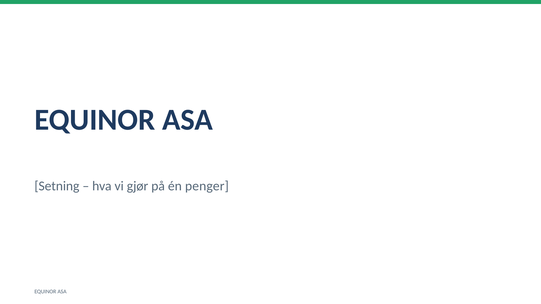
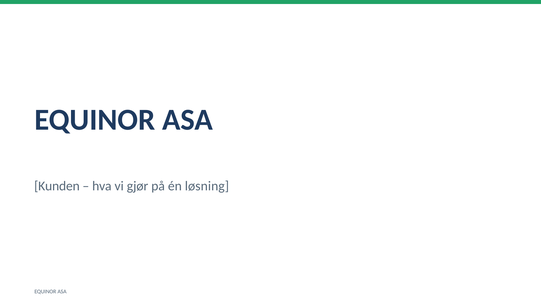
Setning: Setning -> Kunden
penger: penger -> løsning
